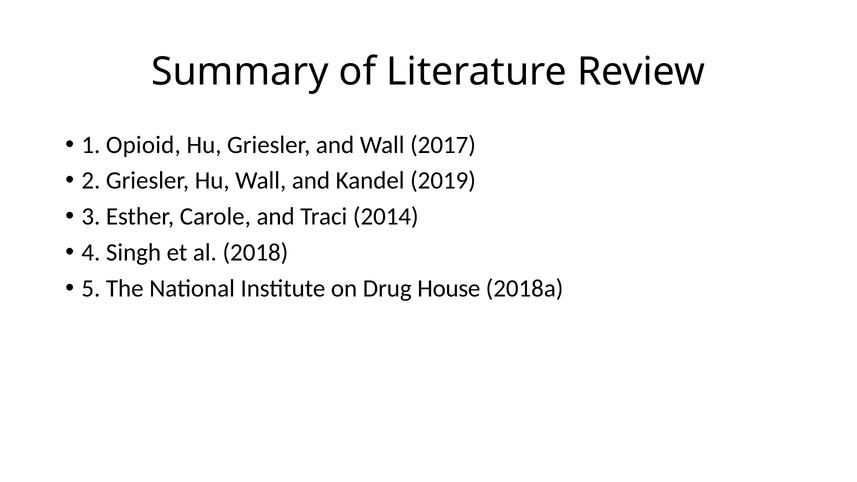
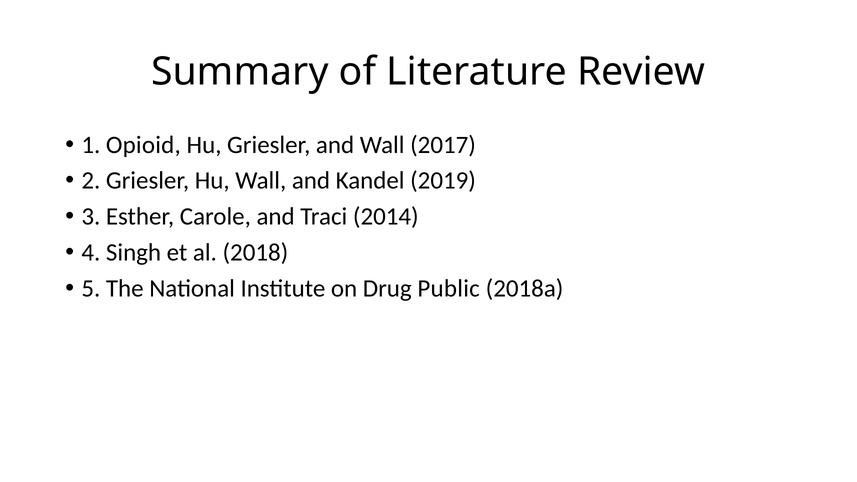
House: House -> Public
